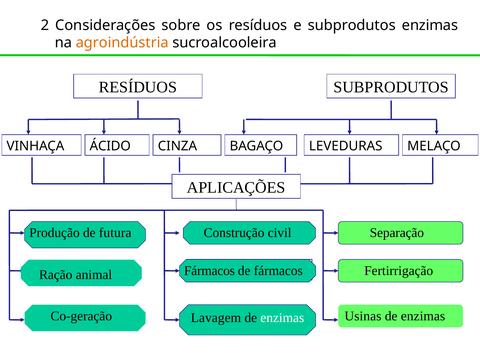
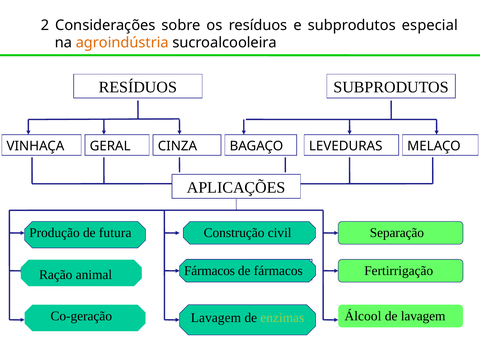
subprodutos enzimas: enzimas -> especial
ÁCIDO: ÁCIDO -> GERAL
Usinas: Usinas -> Álcool
enzimas at (423, 316): enzimas -> lavagem
enzimas at (282, 318) colour: white -> light green
